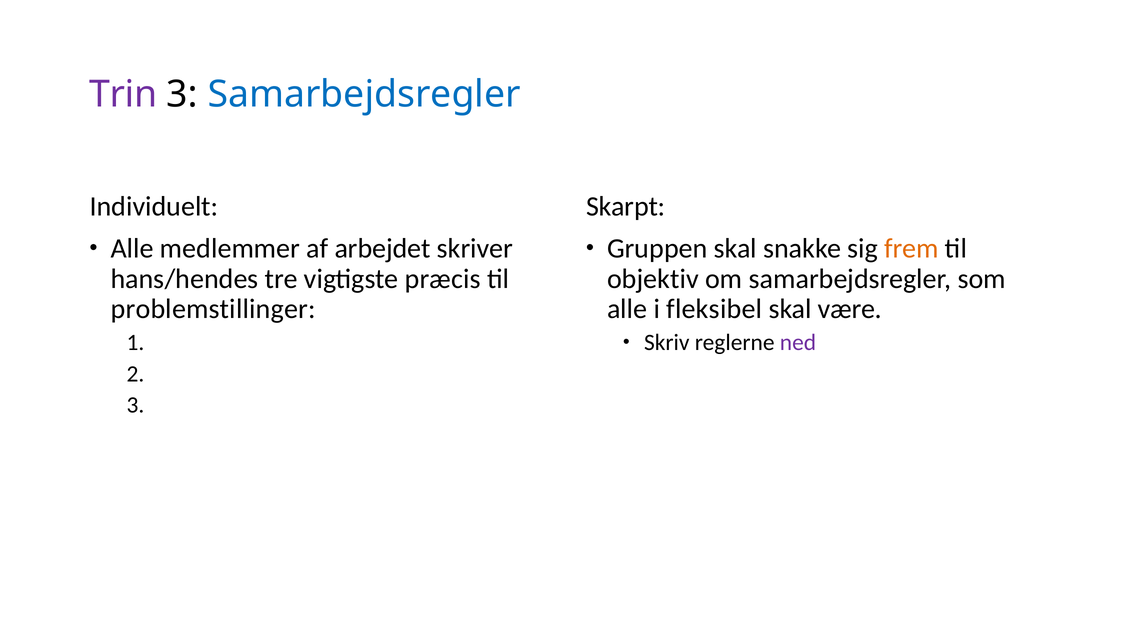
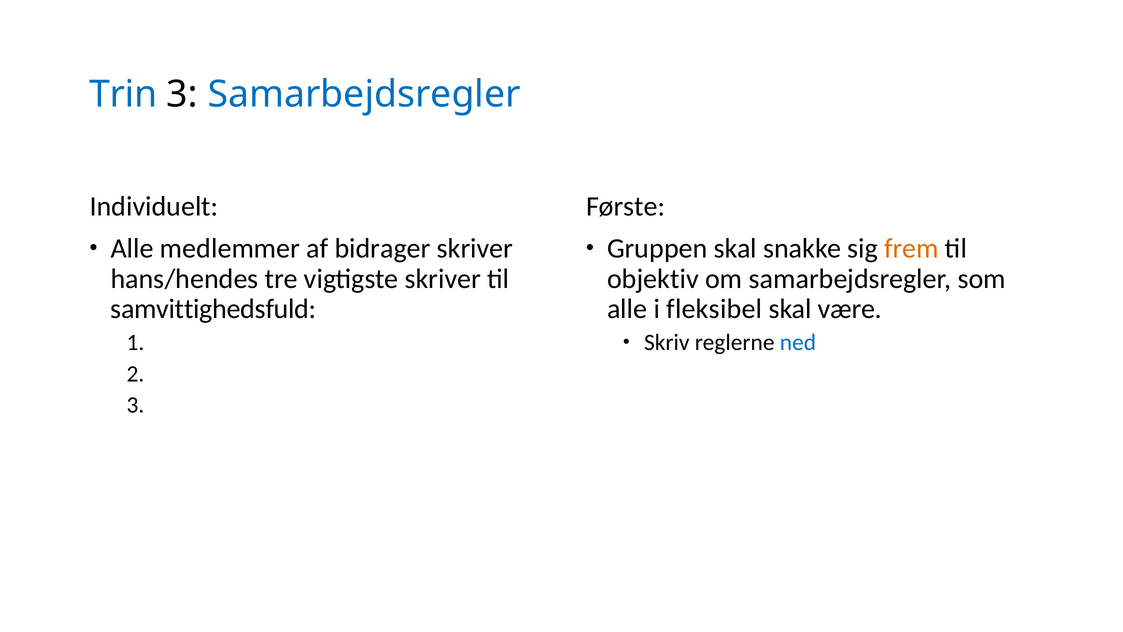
Trin colour: purple -> blue
Skarpt: Skarpt -> Første
arbejdet: arbejdet -> bidrager
vigtigste præcis: præcis -> skriver
problemstillinger: problemstillinger -> samvittighedsfuld
ned colour: purple -> blue
